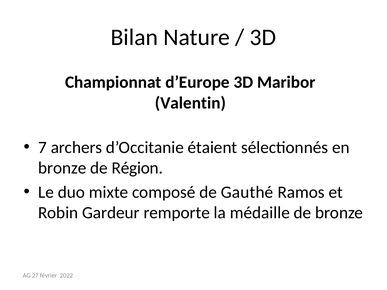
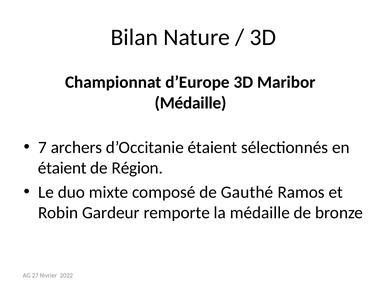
Valentin at (190, 103): Valentin -> Médaille
bronze at (62, 168): bronze -> étaient
